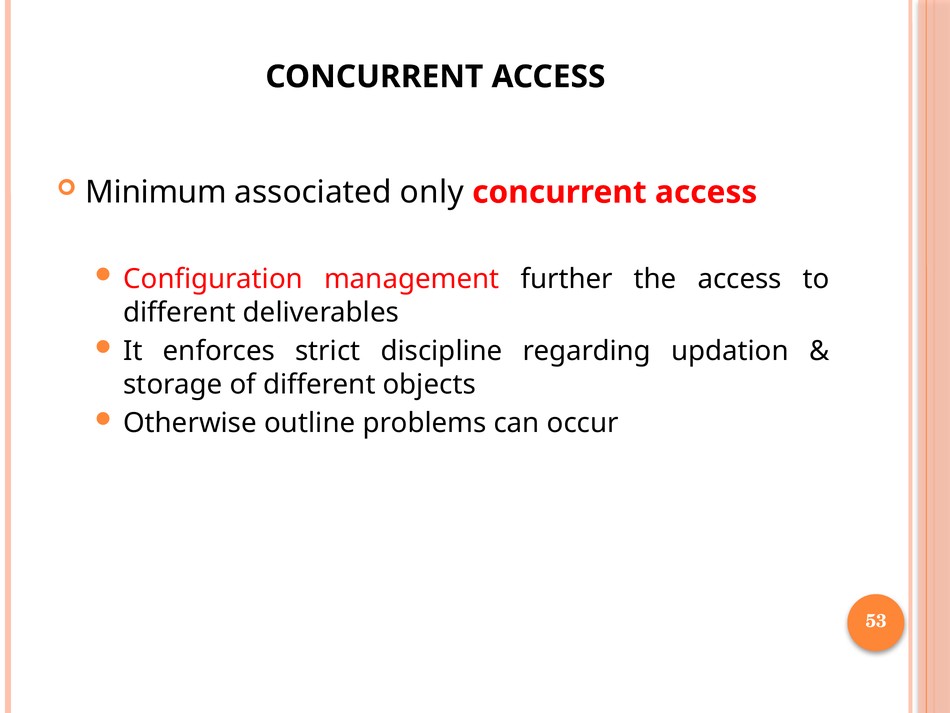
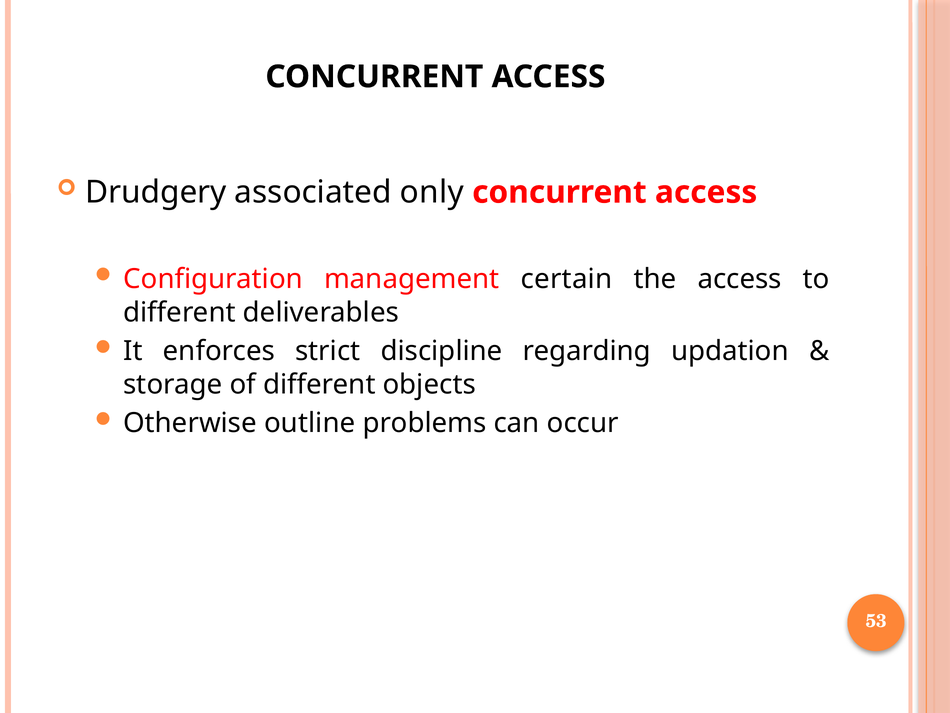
Minimum: Minimum -> Drudgery
further: further -> certain
